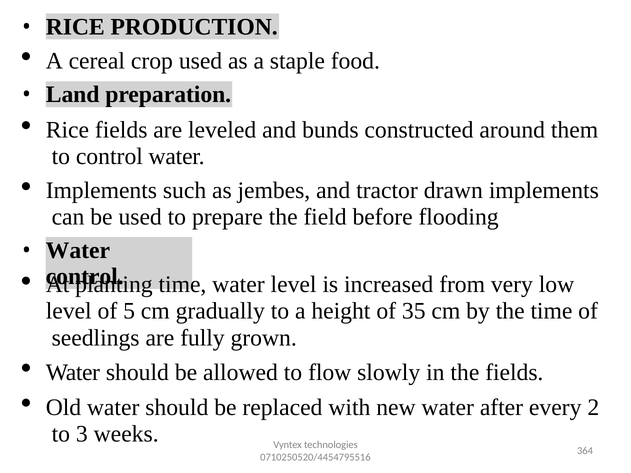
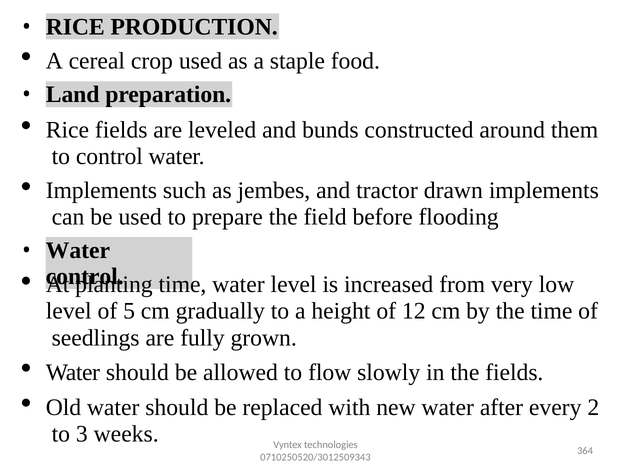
35: 35 -> 12
0710250520/4454795516: 0710250520/4454795516 -> 0710250520/3012509343
